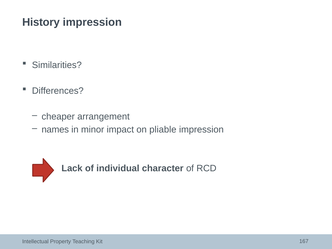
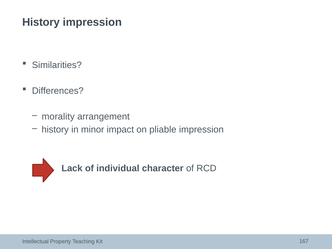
cheaper: cheaper -> morality
names at (55, 130): names -> history
